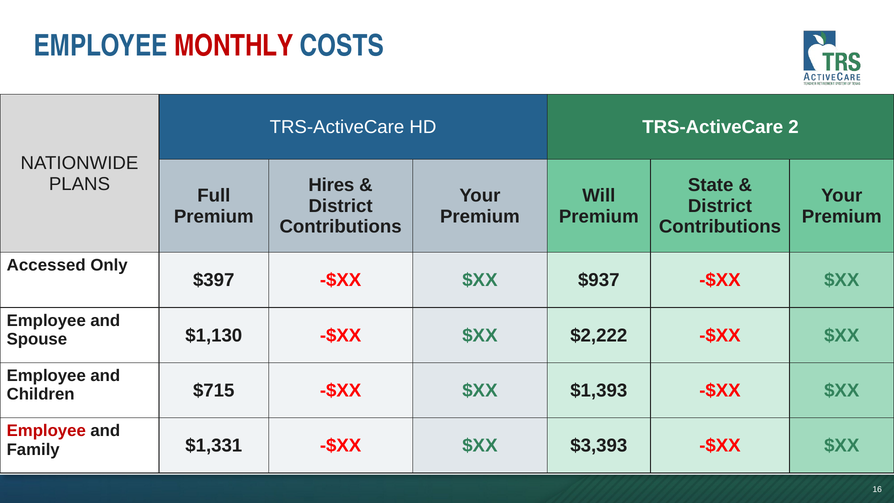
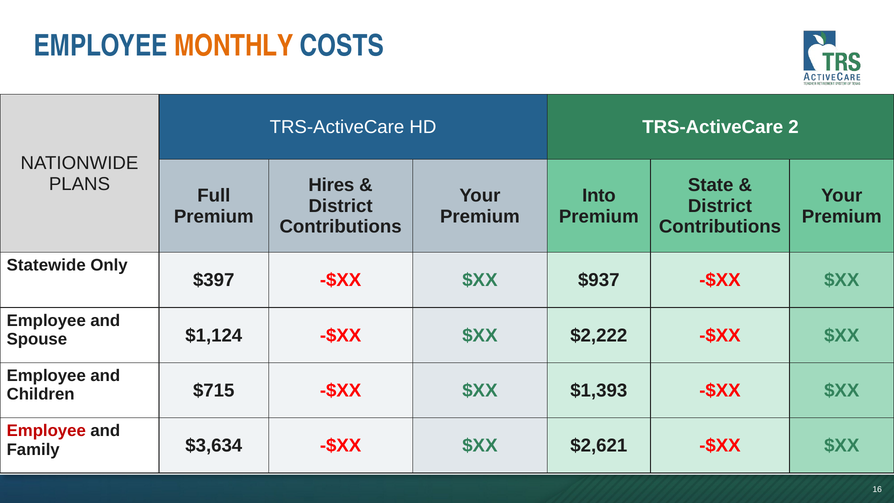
MONTHLY colour: red -> orange
Will: Will -> Into
Accessed: Accessed -> Statewide
$1,130: $1,130 -> $1,124
$1,331: $1,331 -> $3,634
$3,393: $3,393 -> $2,621
